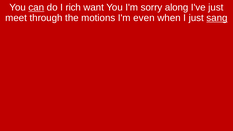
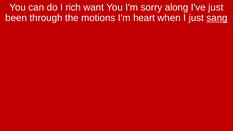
can underline: present -> none
meet: meet -> been
even: even -> heart
